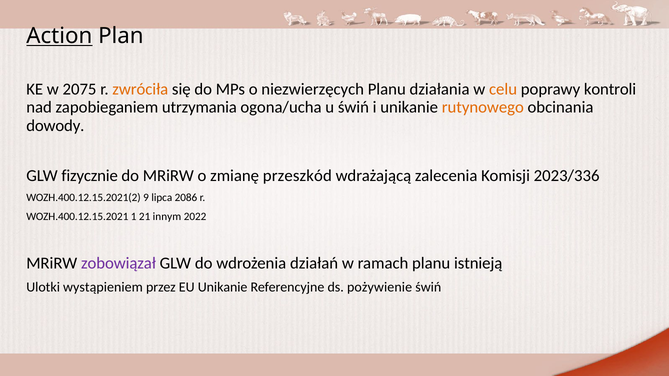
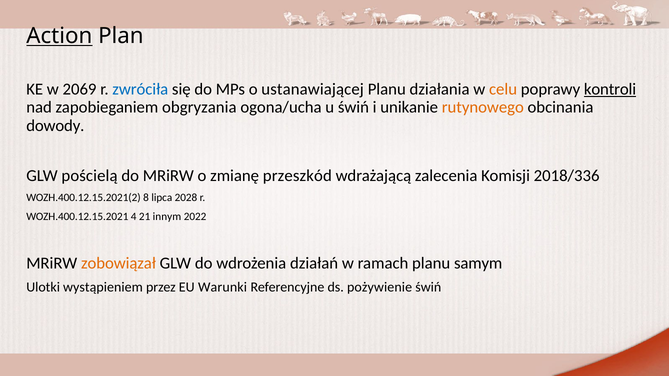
2075: 2075 -> 2069
zwróciła colour: orange -> blue
niezwierzęcych: niezwierzęcych -> ustanawiającej
kontroli underline: none -> present
utrzymania: utrzymania -> obgryzania
fizycznie: fizycznie -> pościelą
2023/336: 2023/336 -> 2018/336
9: 9 -> 8
2086: 2086 -> 2028
1: 1 -> 4
zobowiązał colour: purple -> orange
istnieją: istnieją -> samym
EU Unikanie: Unikanie -> Warunki
